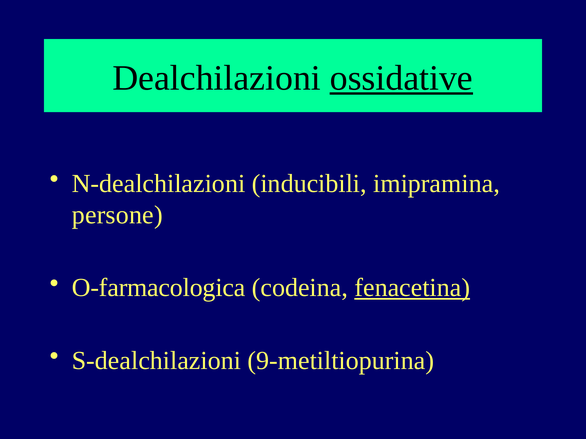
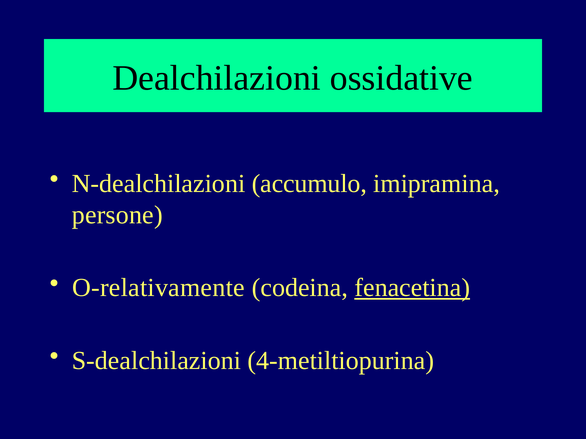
ossidative underline: present -> none
inducibili: inducibili -> accumulo
O-farmacologica: O-farmacologica -> O-relativamente
9-metiltiopurina: 9-metiltiopurina -> 4-metiltiopurina
